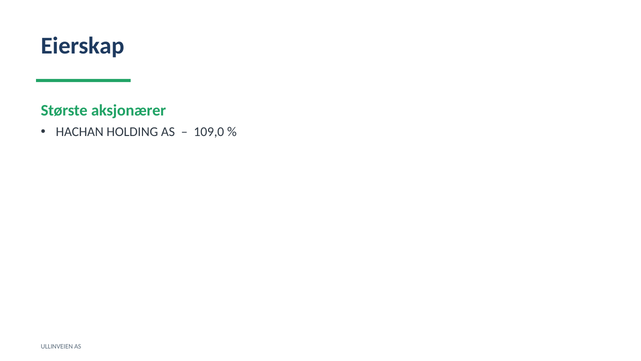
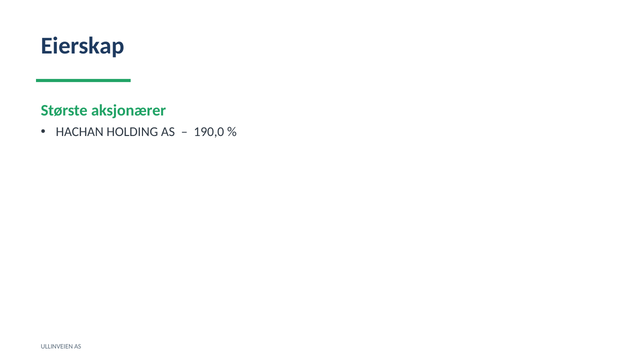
109,0: 109,0 -> 190,0
